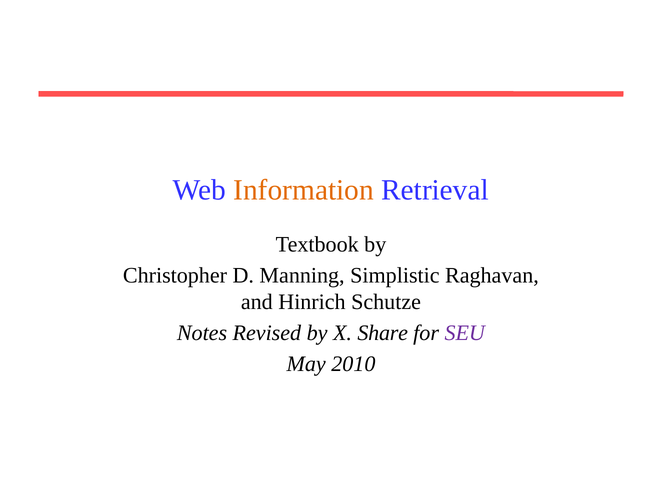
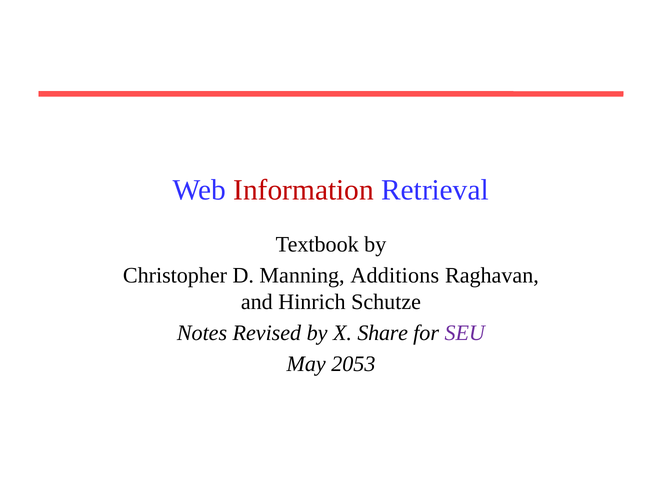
Information colour: orange -> red
Simplistic: Simplistic -> Additions
2010: 2010 -> 2053
